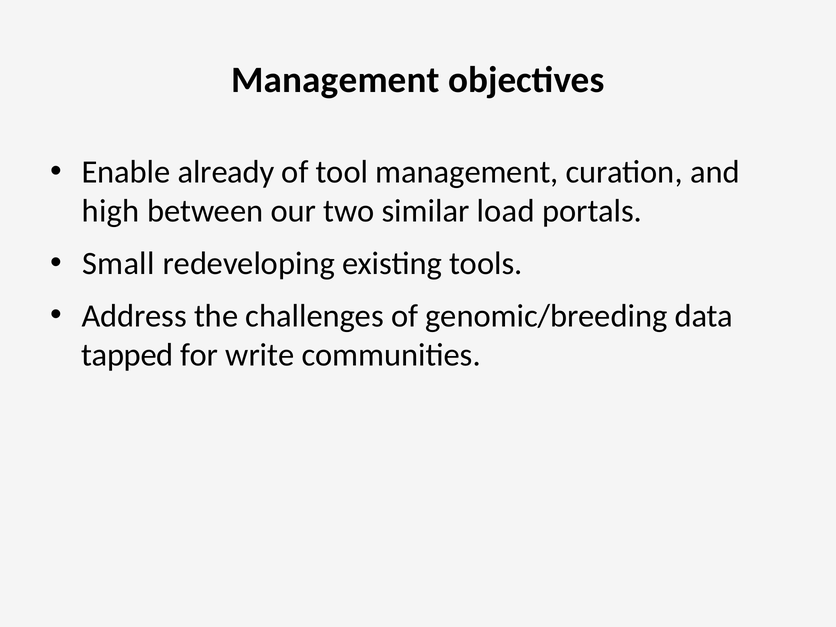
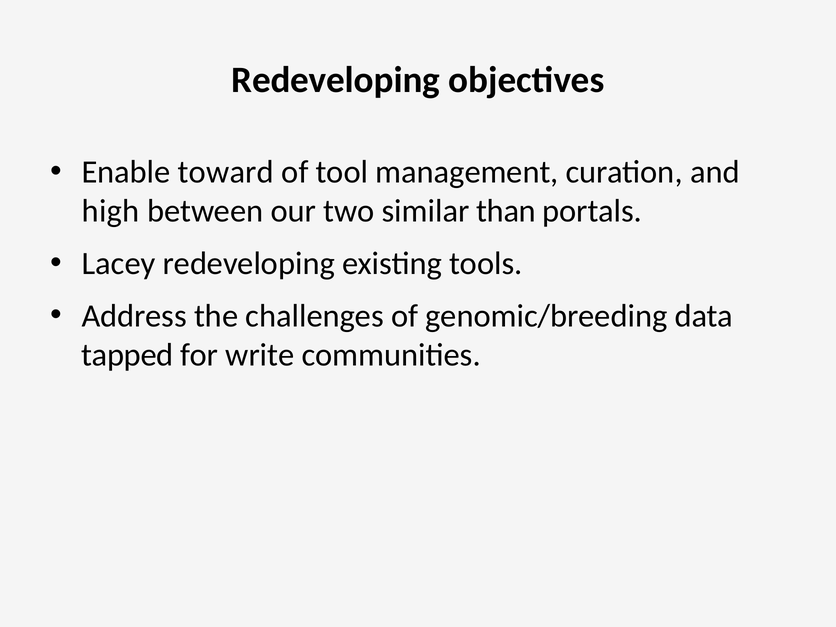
Management at (335, 80): Management -> Redeveloping
already: already -> toward
load: load -> than
Small: Small -> Lacey
